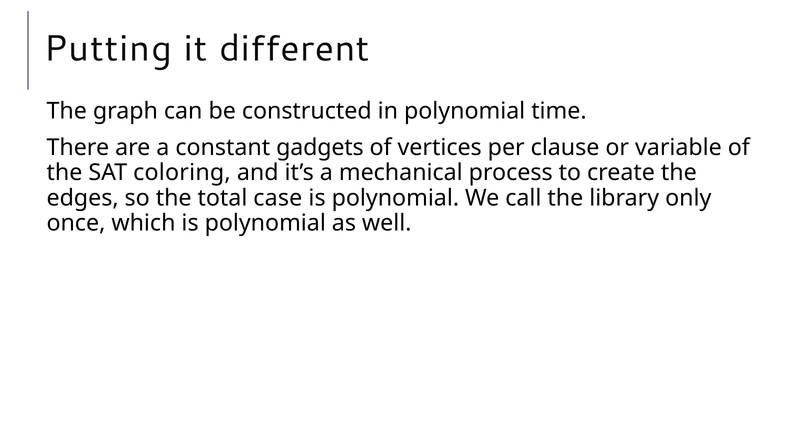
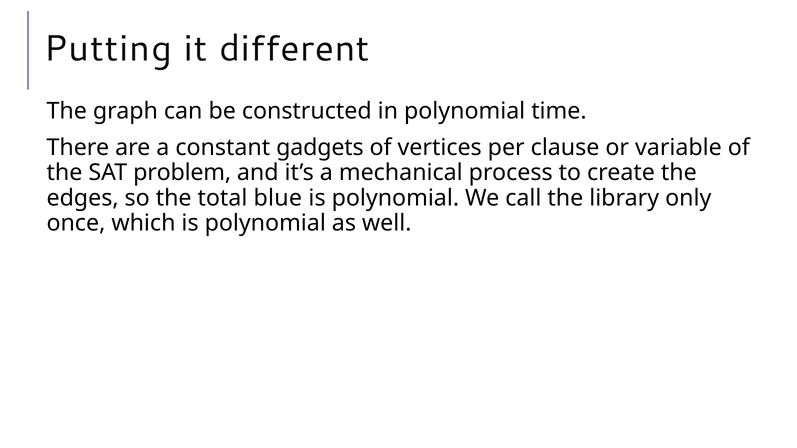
coloring: coloring -> problem
case: case -> blue
